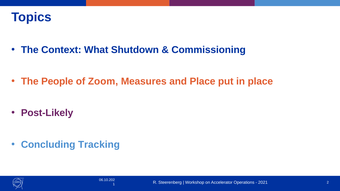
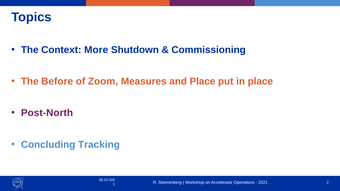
What: What -> More
People: People -> Before
Post-Likely: Post-Likely -> Post-North
